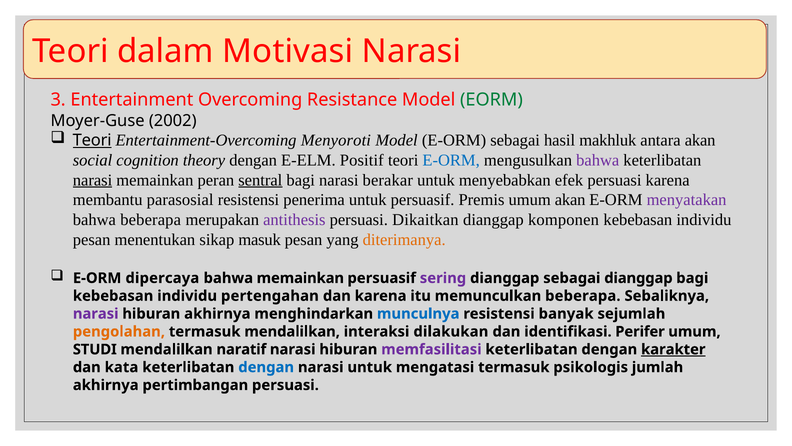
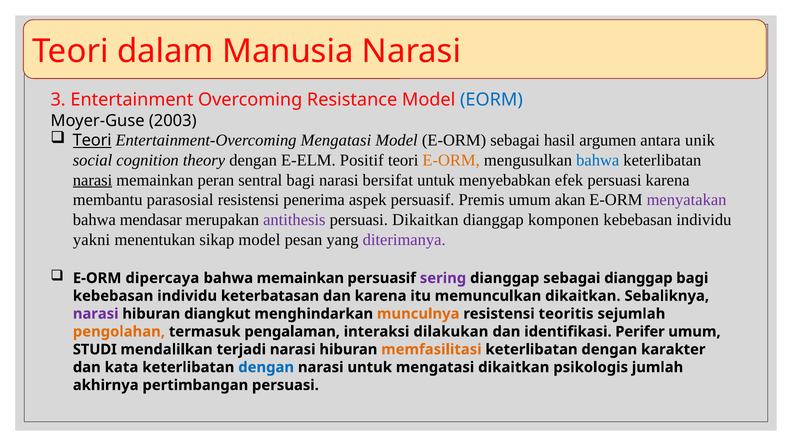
Motivasi: Motivasi -> Manusia
EORM colour: green -> blue
2002: 2002 -> 2003
Entertainment-Overcoming Menyoroti: Menyoroti -> Mengatasi
makhluk: makhluk -> argumen
antara akan: akan -> unik
E-ORM at (451, 160) colour: blue -> orange
bahwa at (598, 160) colour: purple -> blue
sentral underline: present -> none
berakar: berakar -> bersifat
penerima untuk: untuk -> aspek
bahwa beberapa: beberapa -> mendasar
pesan at (92, 239): pesan -> yakni
sikap masuk: masuk -> model
diterimanya colour: orange -> purple
pertengahan: pertengahan -> keterbatasan
memunculkan beberapa: beberapa -> dikaitkan
hiburan akhirnya: akhirnya -> diangkut
munculnya colour: blue -> orange
banyak: banyak -> teoritis
termasuk mendalilkan: mendalilkan -> pengalaman
naratif: naratif -> terjadi
memfasilitasi colour: purple -> orange
karakter underline: present -> none
mengatasi termasuk: termasuk -> dikaitkan
